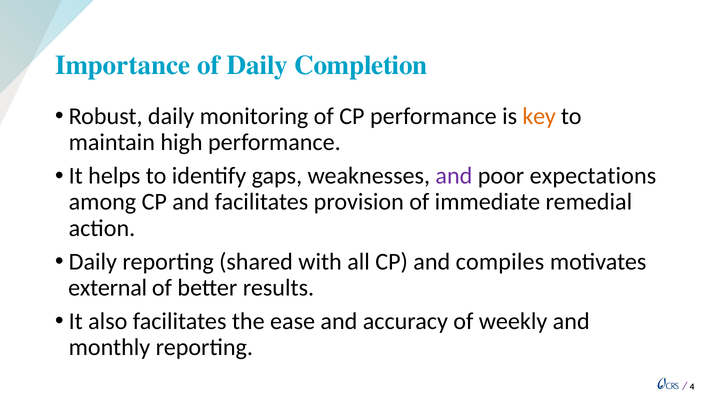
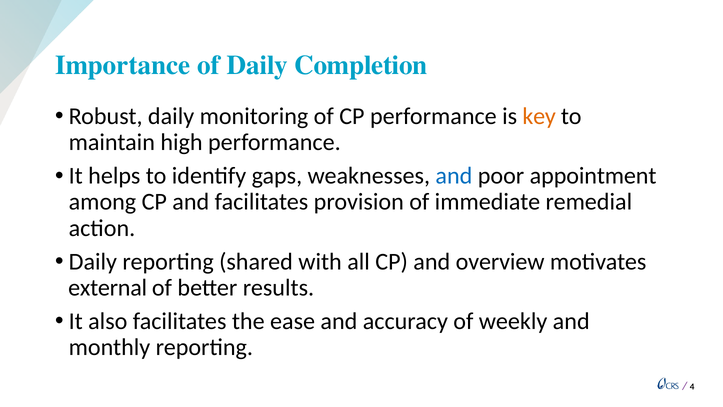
and at (454, 176) colour: purple -> blue
expectations: expectations -> appointment
compiles: compiles -> overview
